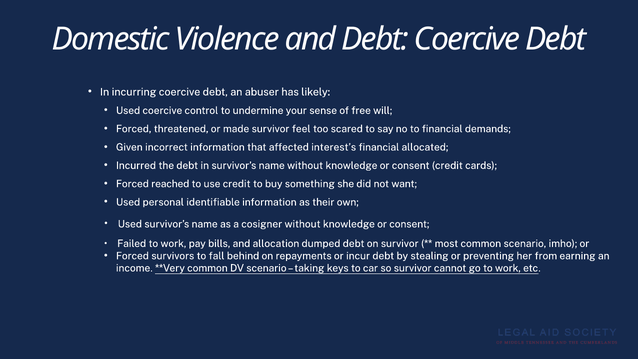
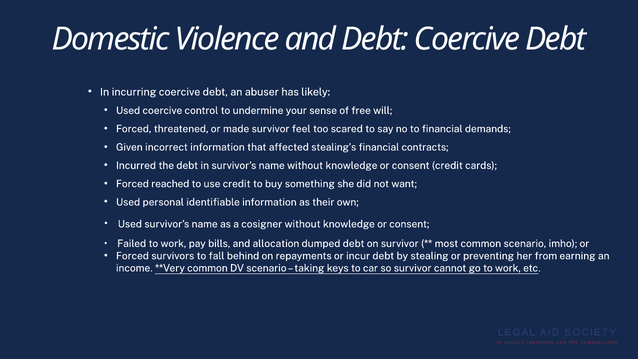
interest’s: interest’s -> stealing’s
allocated: allocated -> contracts
